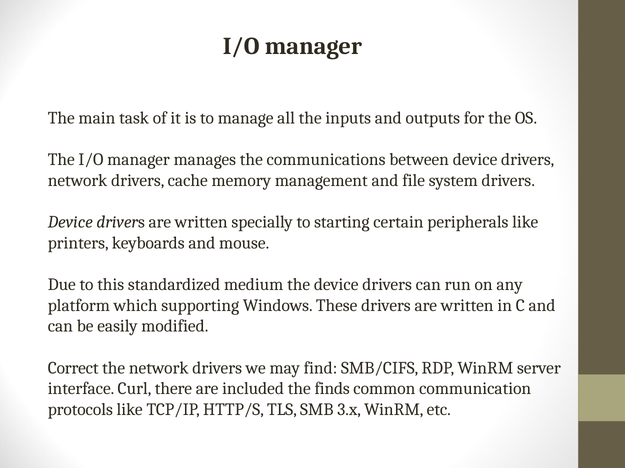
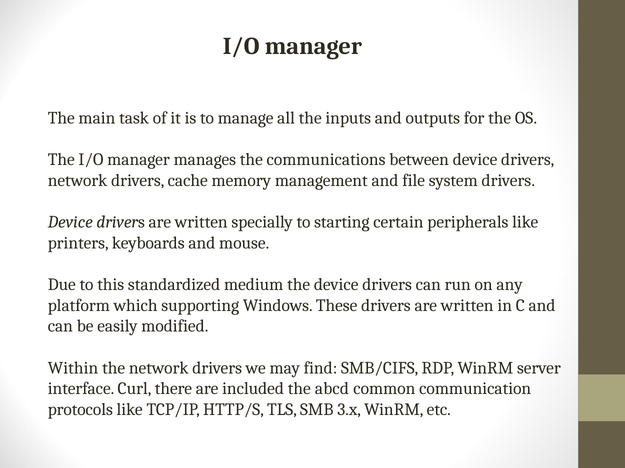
Correct: Correct -> Within
finds: finds -> abcd
